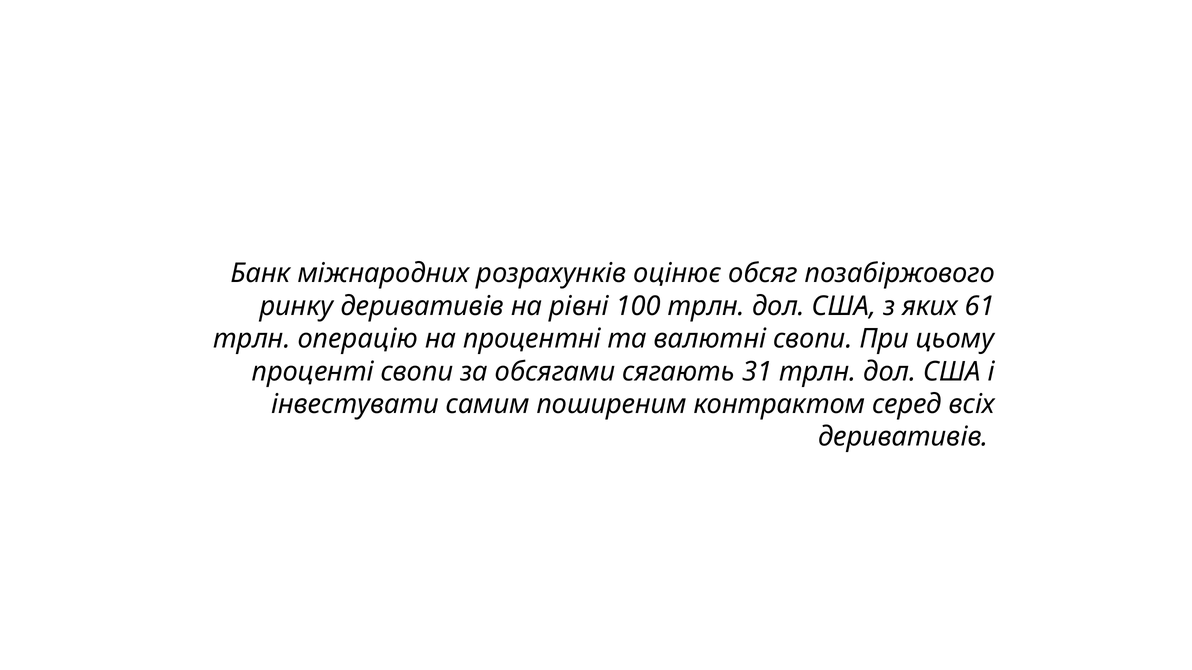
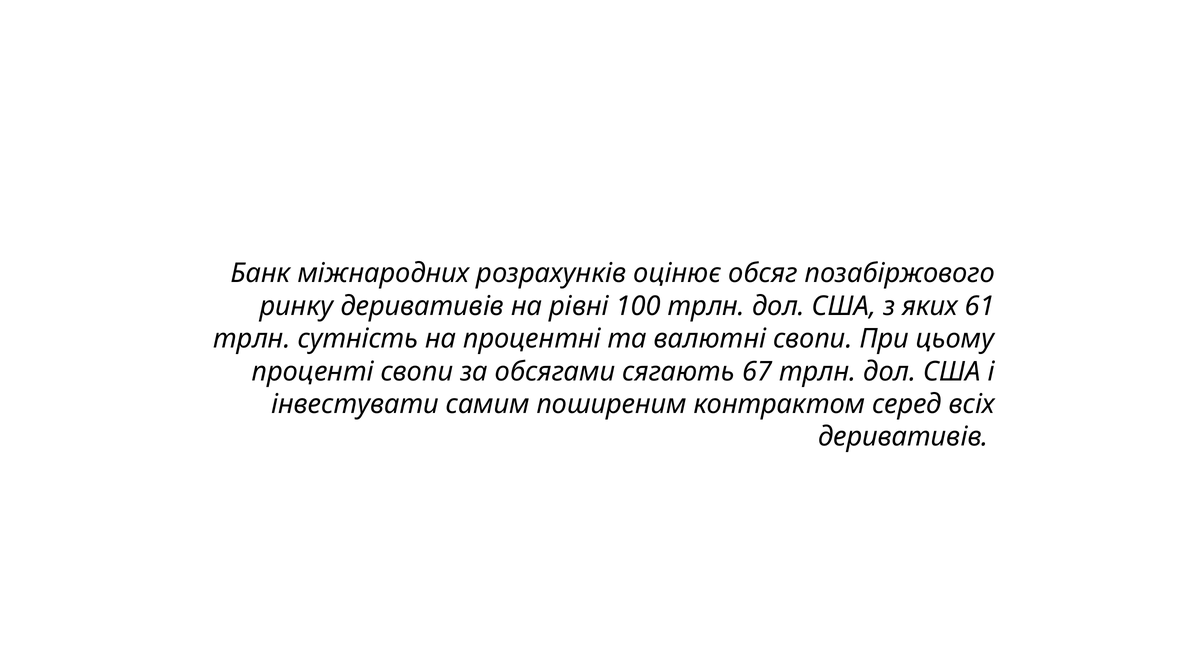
операцію: операцію -> сутність
31: 31 -> 67
